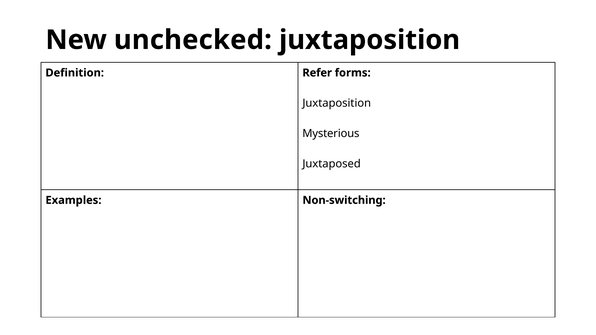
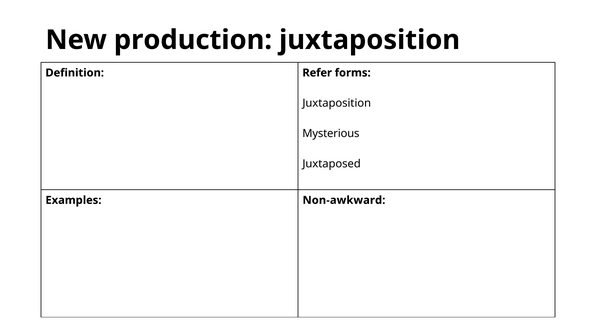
unchecked: unchecked -> production
Non-switching: Non-switching -> Non-awkward
